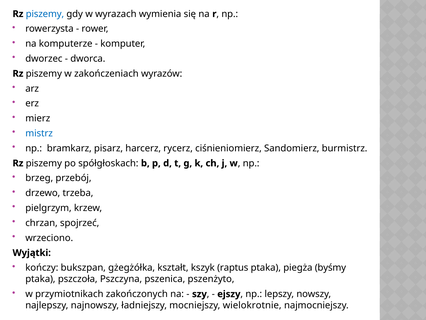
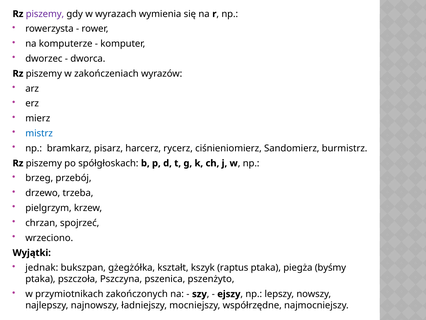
piszemy at (45, 14) colour: blue -> purple
kończy: kończy -> jednak
wielokrotnie: wielokrotnie -> współrzędne
